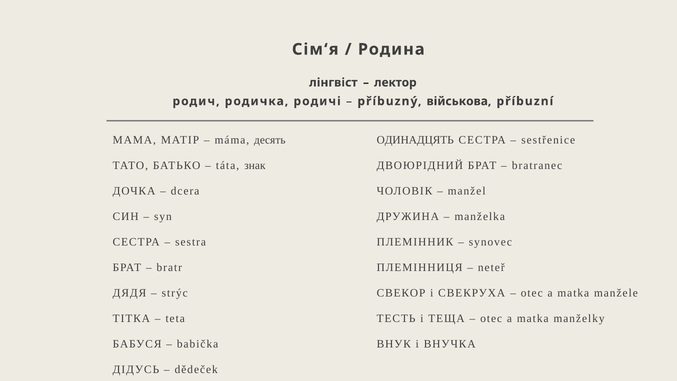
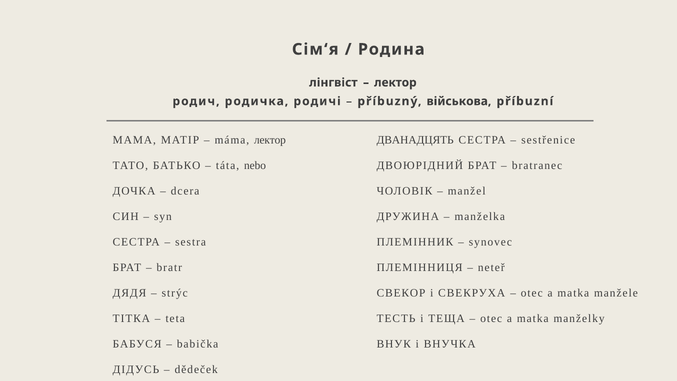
máma десять: десять -> лектор
ОДИНАДЦЯТЬ: ОДИНАДЦЯТЬ -> ДВАНАДЦЯТЬ
знак: знак -> nebo
